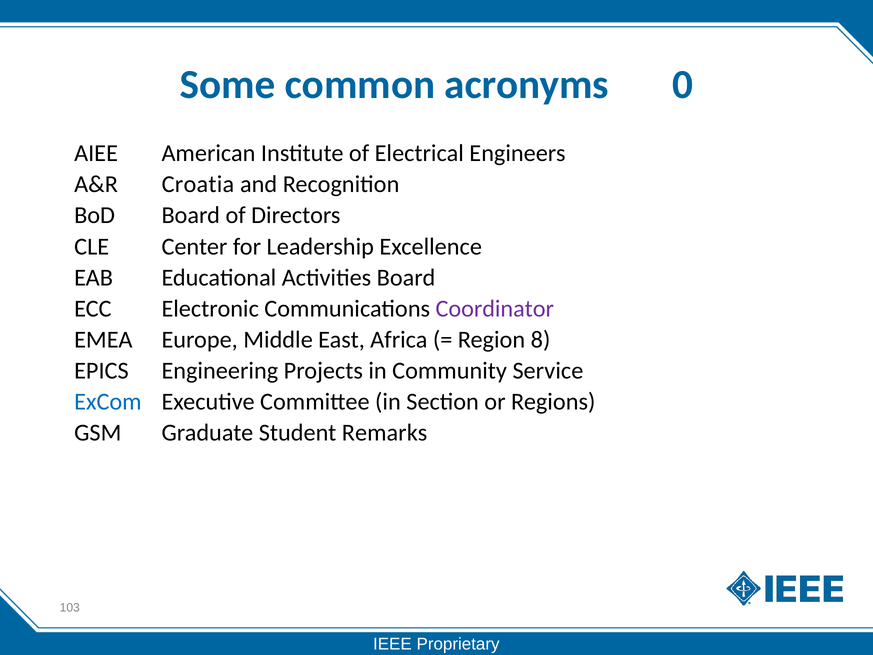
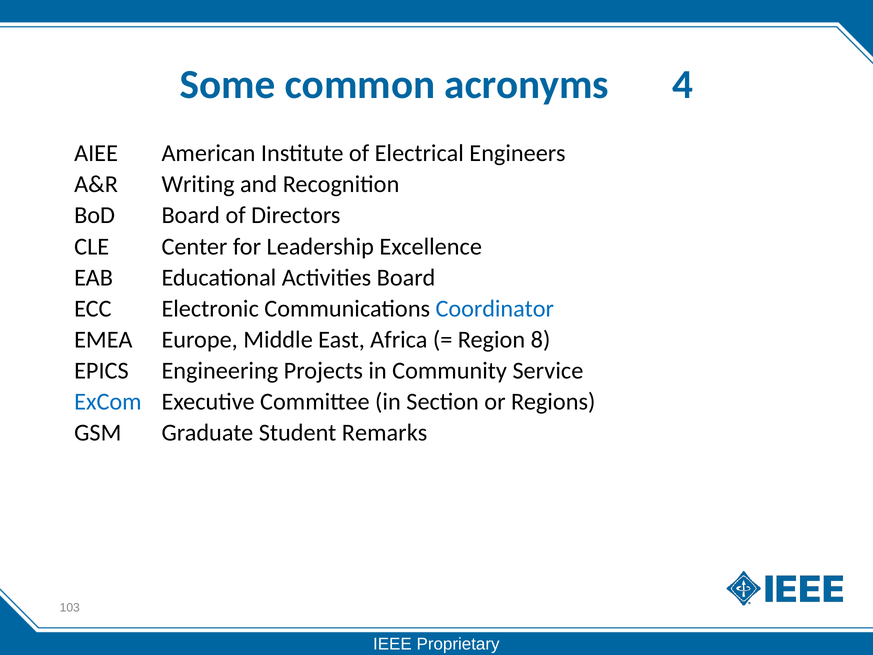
0: 0 -> 4
Croatia: Croatia -> Writing
Coordinator colour: purple -> blue
